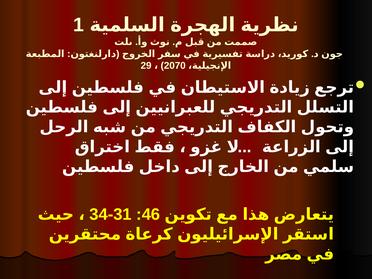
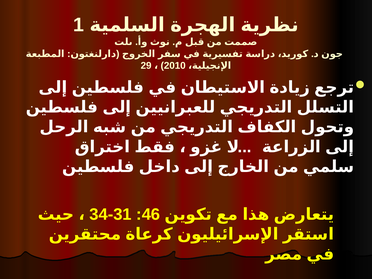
2070: 2070 -> 2010
